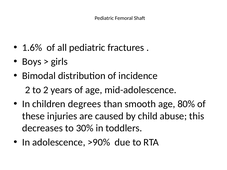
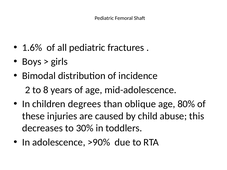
to 2: 2 -> 8
smooth: smooth -> oblique
